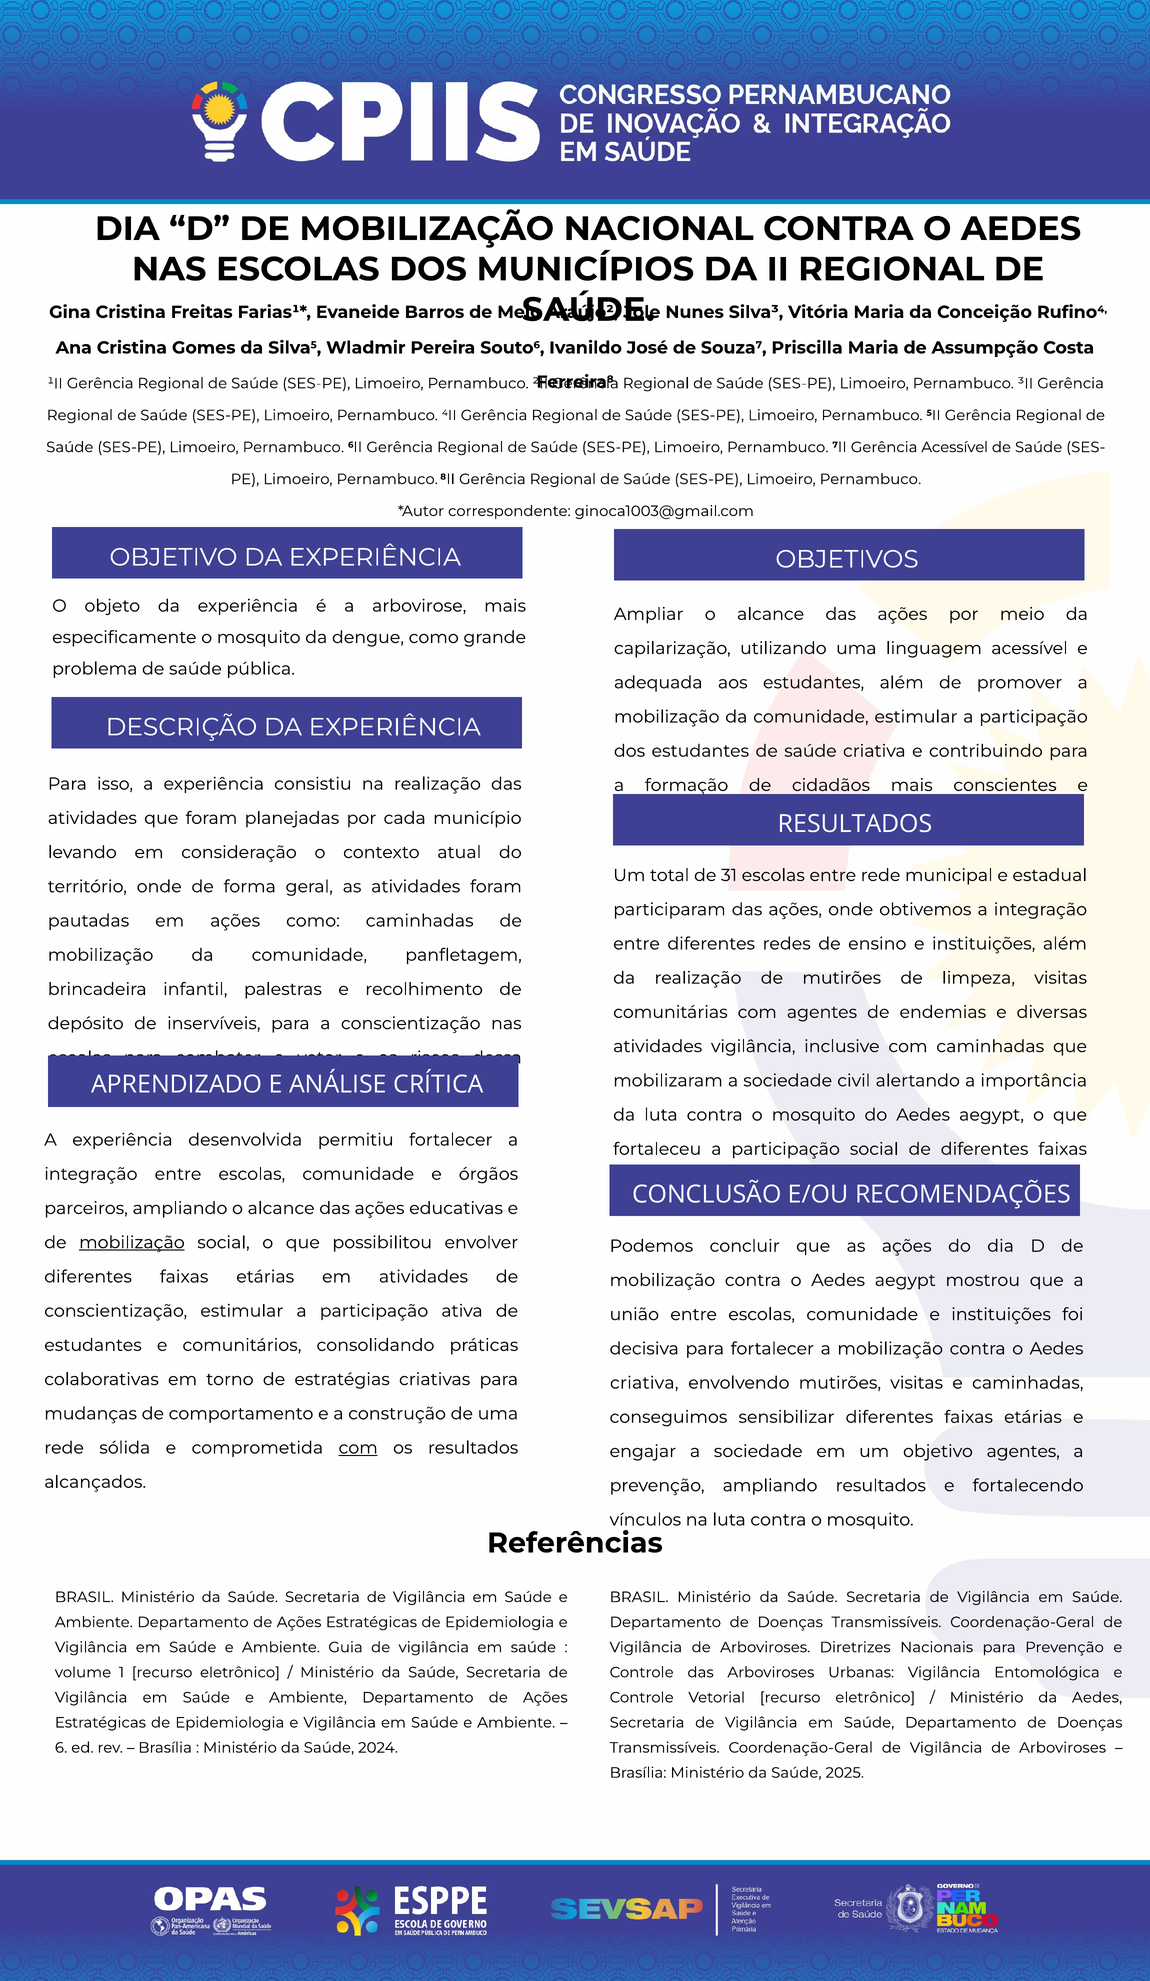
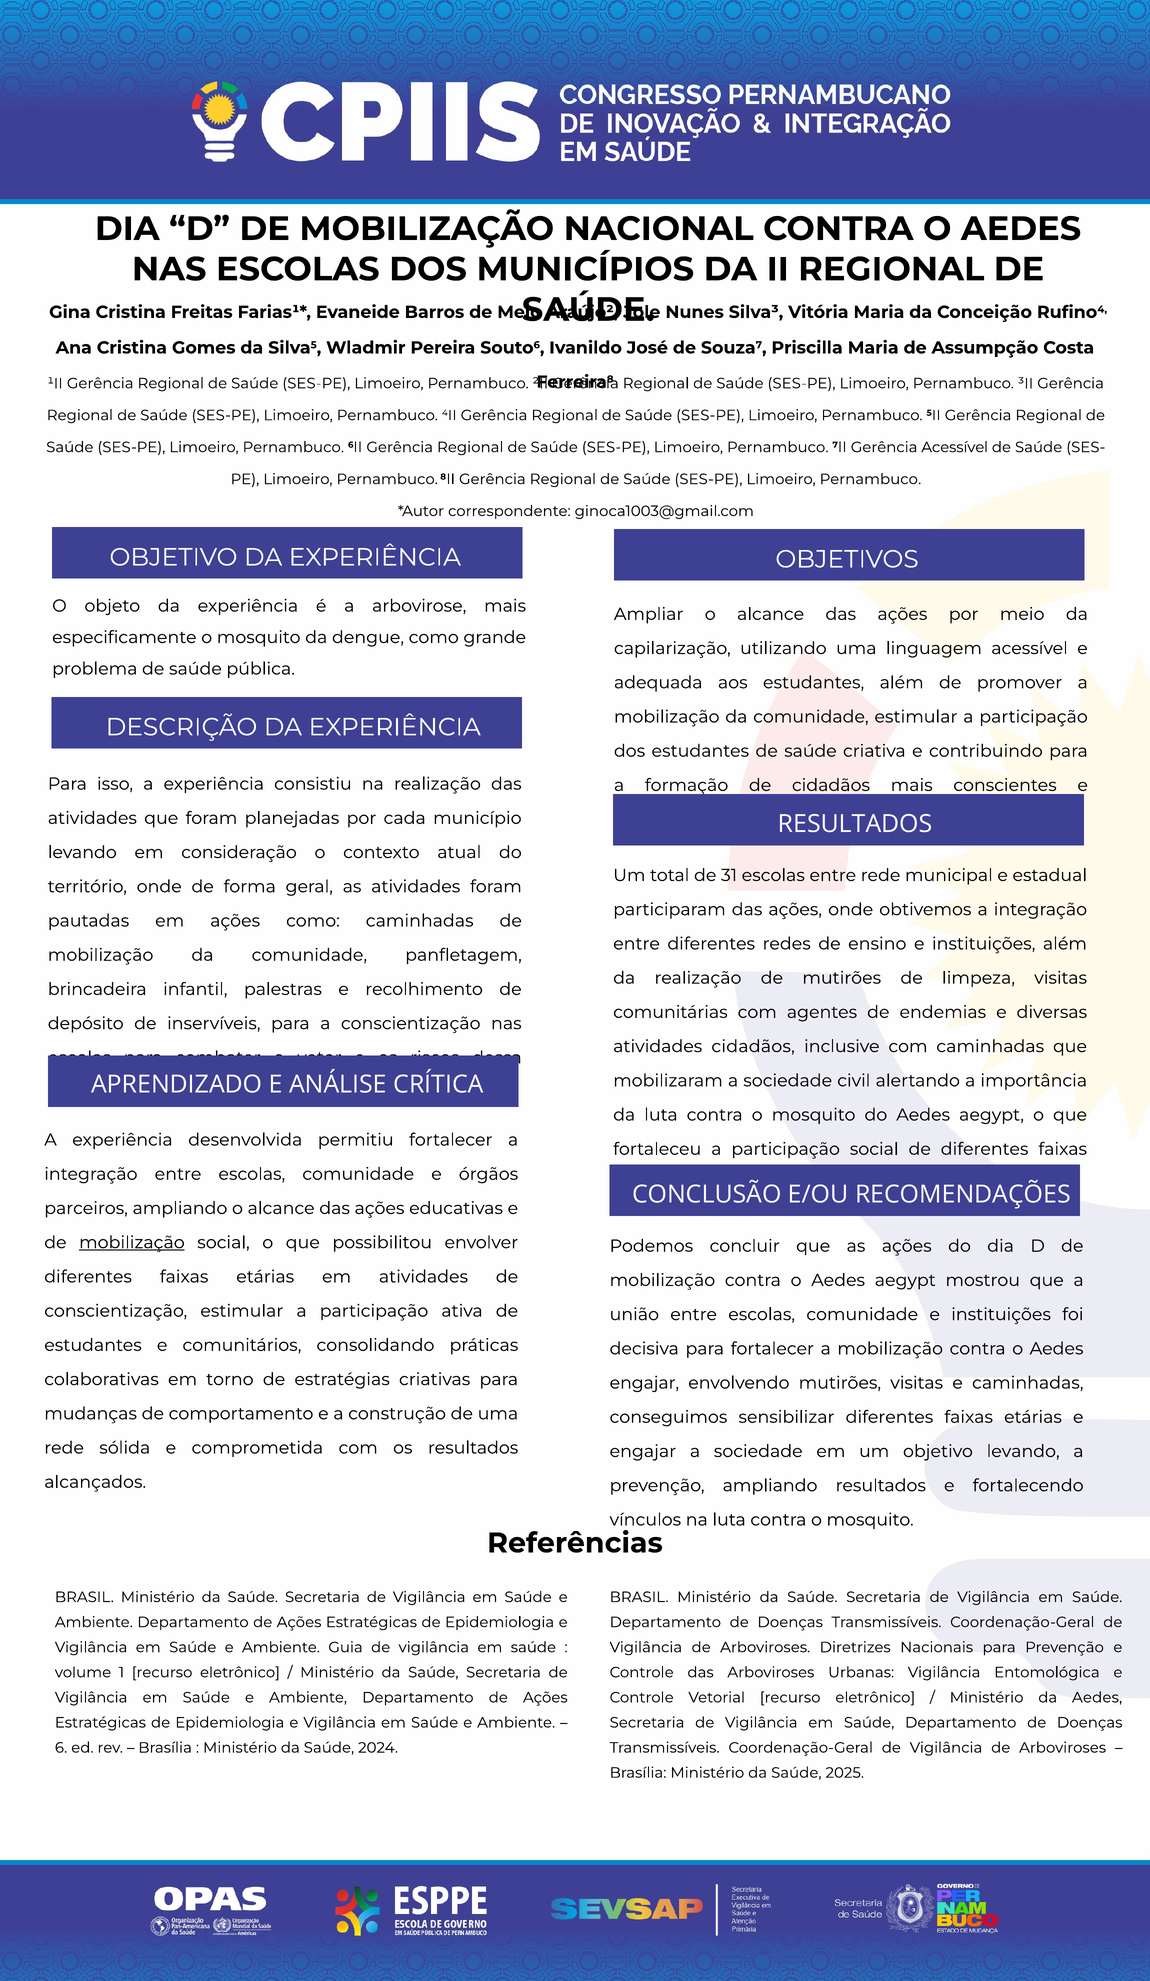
atividades vigilância: vigilância -> cidadãos
criativa at (644, 1383): criativa -> engajar
com at (358, 1448) underline: present -> none
objetivo agentes: agentes -> levando
